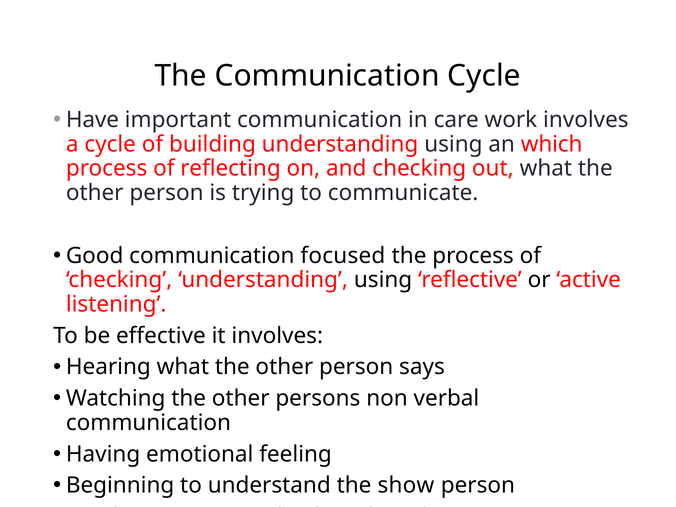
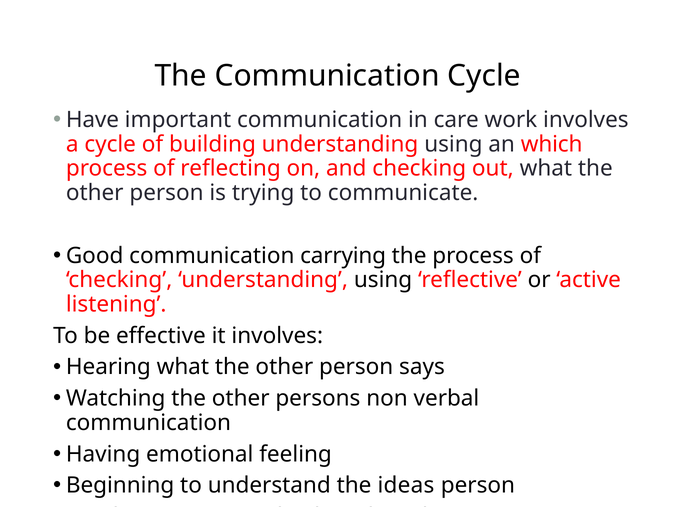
focused: focused -> carrying
show: show -> ideas
